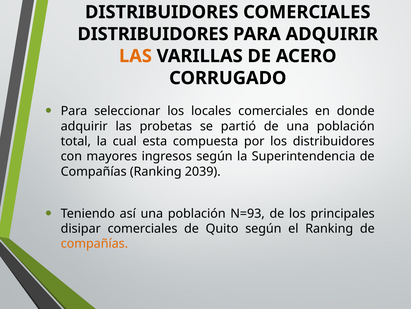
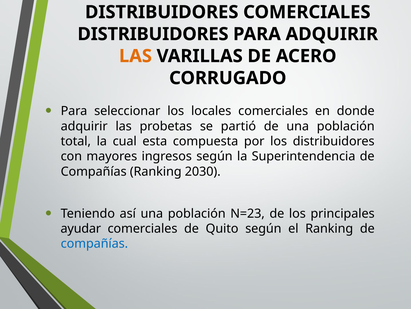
2039: 2039 -> 2030
N=93: N=93 -> N=23
disipar: disipar -> ayudar
compañías at (94, 243) colour: orange -> blue
